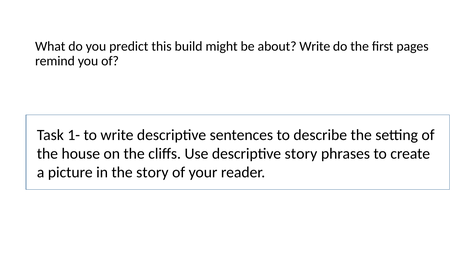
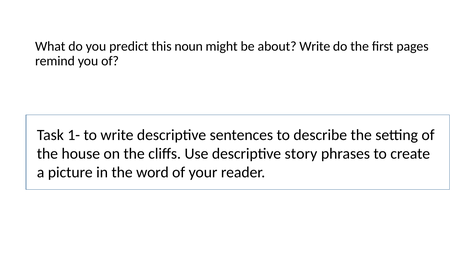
build: build -> noun
the story: story -> word
